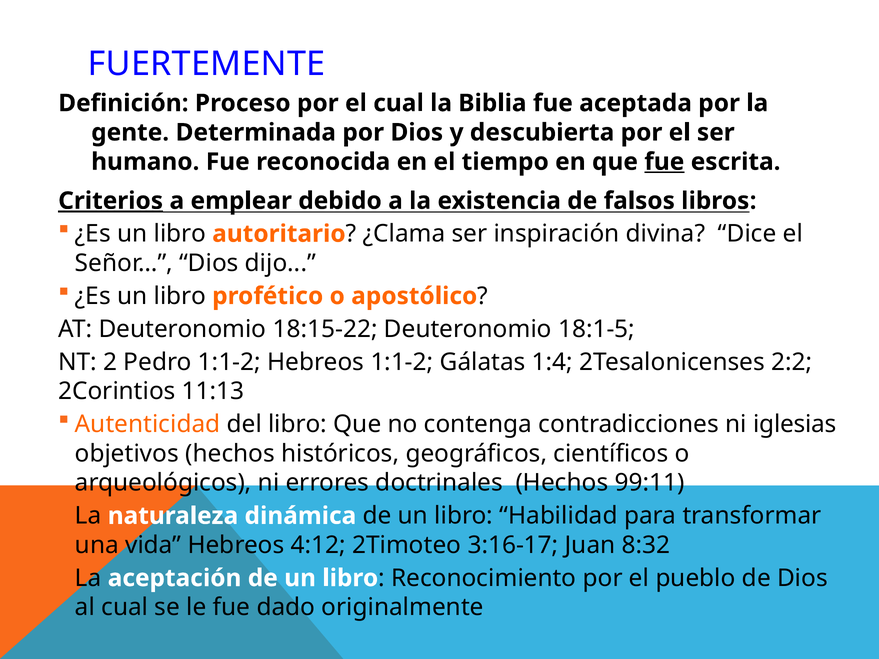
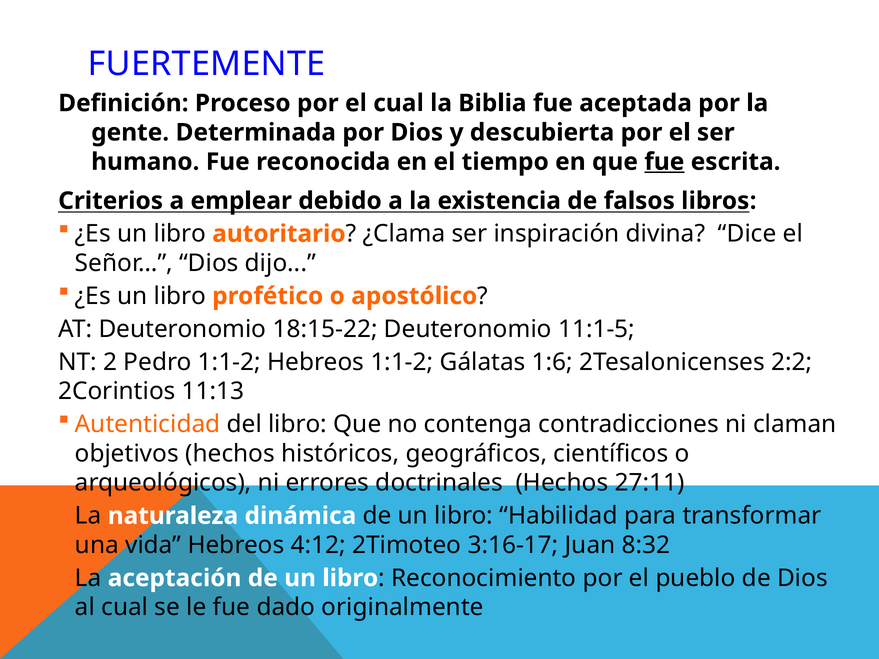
Criterios underline: present -> none
18:1-5: 18:1-5 -> 11:1-5
1:4: 1:4 -> 1:6
iglesias: iglesias -> claman
99:11: 99:11 -> 27:11
